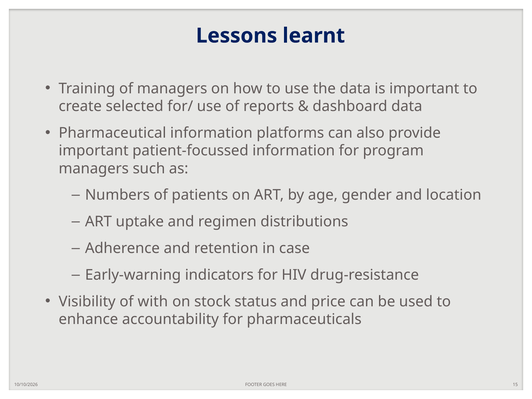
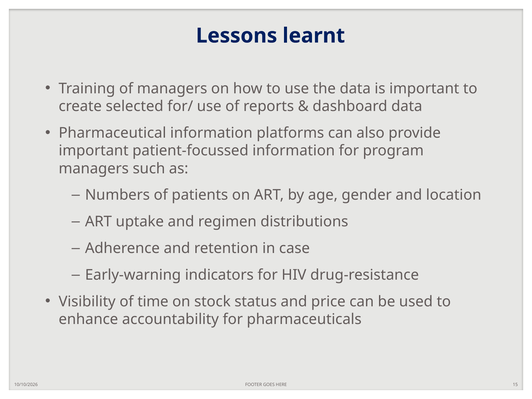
with: with -> time
